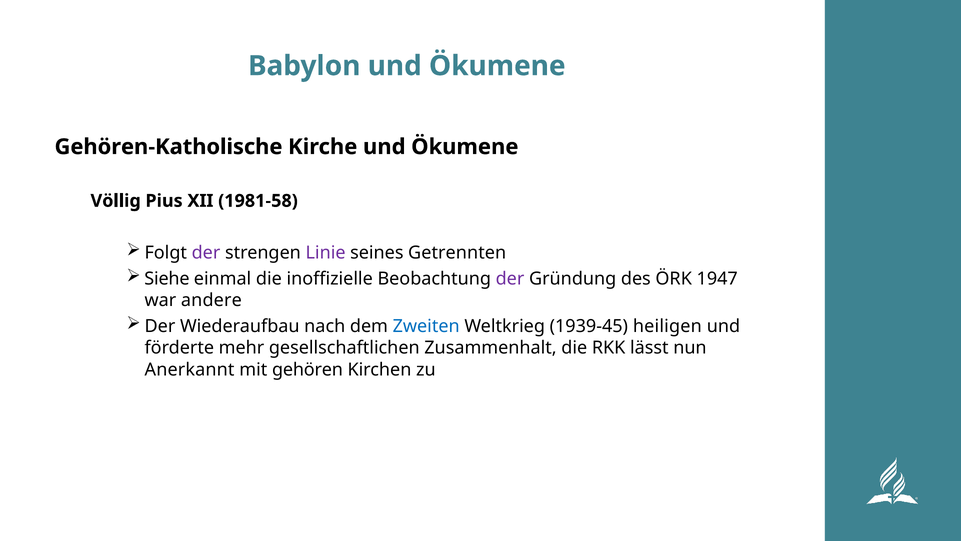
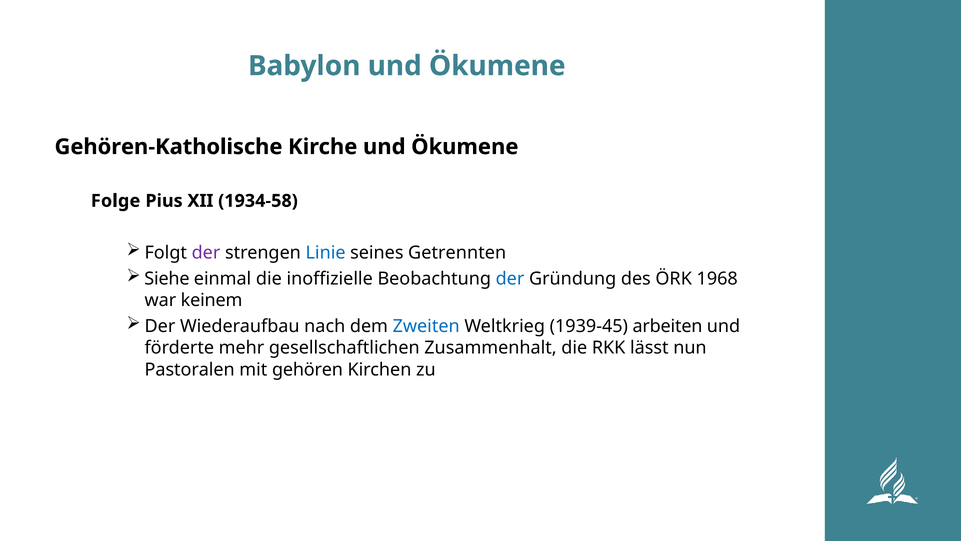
Völlig: Völlig -> Folge
1981-58: 1981-58 -> 1934-58
Linie colour: purple -> blue
der at (510, 279) colour: purple -> blue
1947: 1947 -> 1968
andere: andere -> keinem
heiligen: heiligen -> arbeiten
Anerkannt: Anerkannt -> Pastoralen
